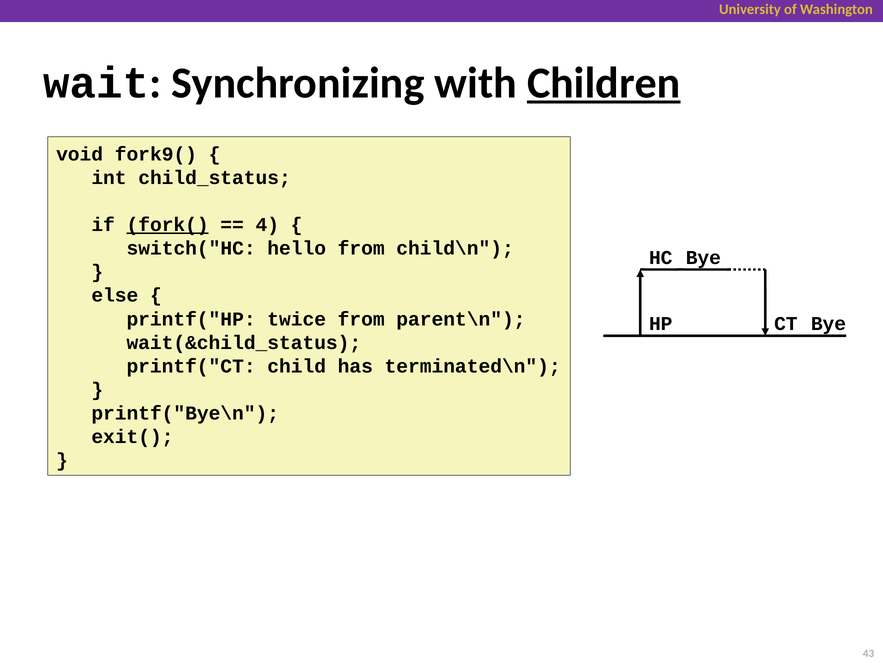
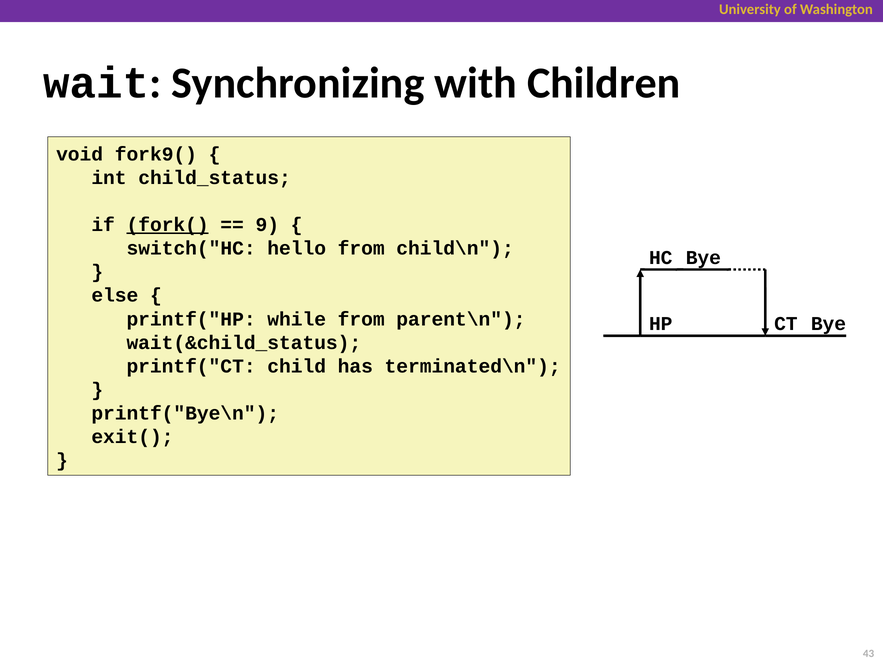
Children underline: present -> none
4: 4 -> 9
twice: twice -> while
